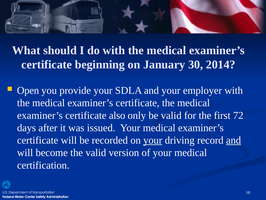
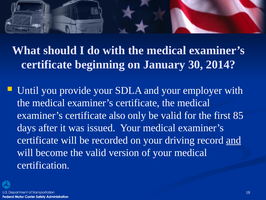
Open: Open -> Until
72: 72 -> 85
your at (153, 140) underline: present -> none
